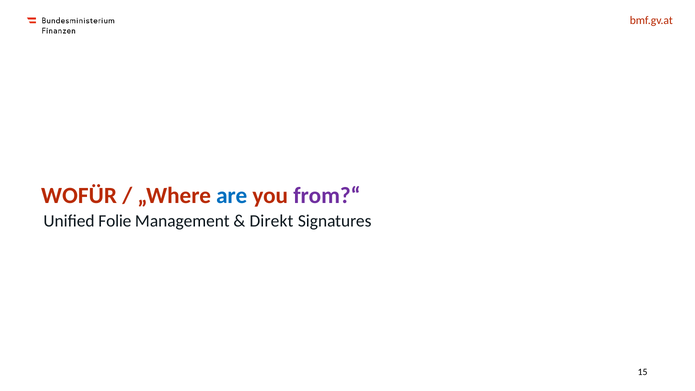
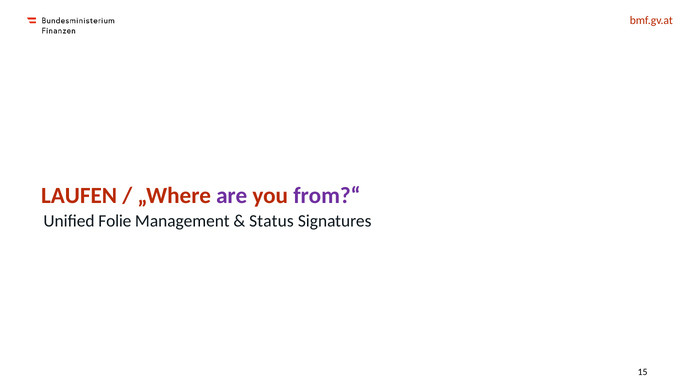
WOFÜR: WOFÜR -> LAUFEN
are colour: blue -> purple
Direkt: Direkt -> Status
